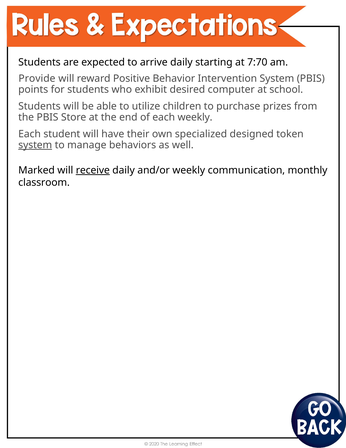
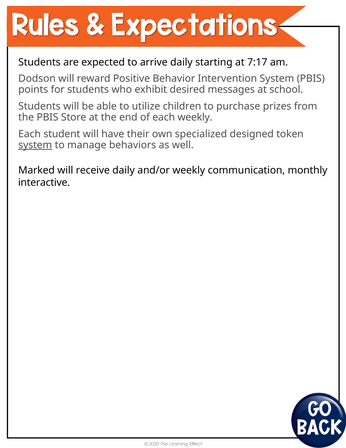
7:70: 7:70 -> 7:17
Provide: Provide -> Dodson
computer: computer -> messages
receive underline: present -> none
classroom: classroom -> interactive
